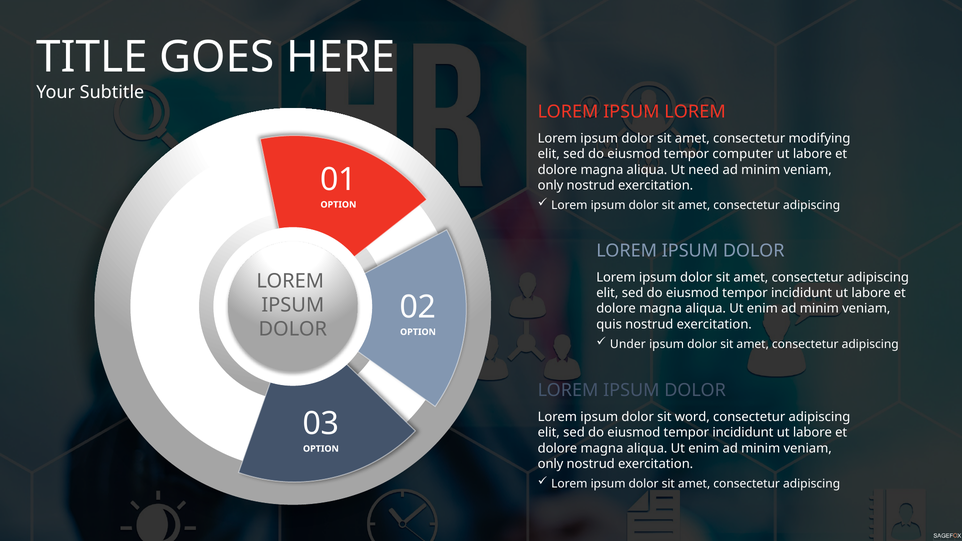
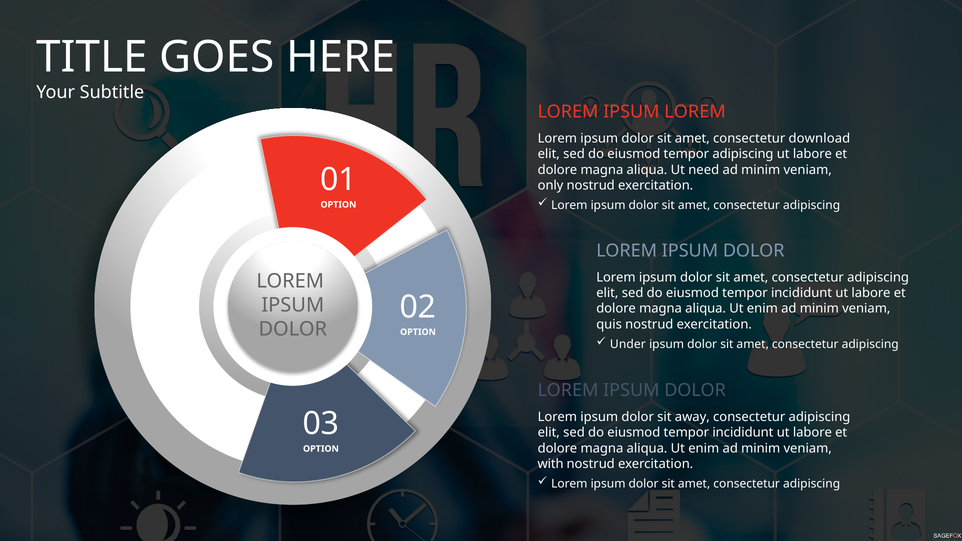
modifying: modifying -> download
tempor computer: computer -> adipiscing
word: word -> away
only at (551, 464): only -> with
